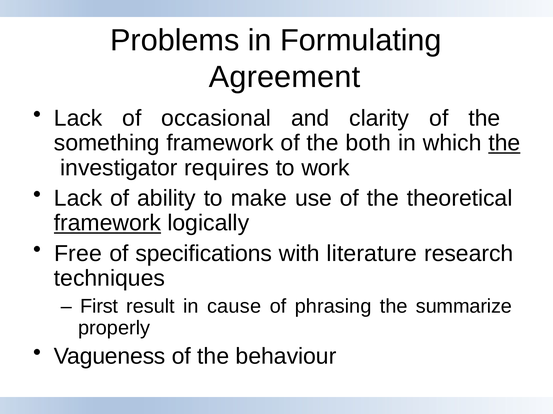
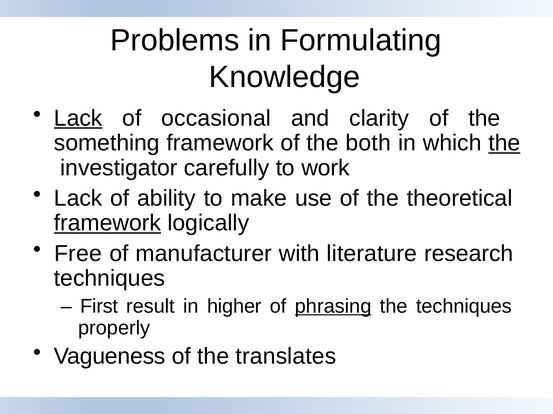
Agreement: Agreement -> Knowledge
Lack at (78, 118) underline: none -> present
requires: requires -> carefully
specifications: specifications -> manufacturer
cause: cause -> higher
phrasing underline: none -> present
the summarize: summarize -> techniques
behaviour: behaviour -> translates
